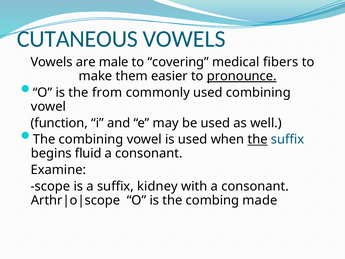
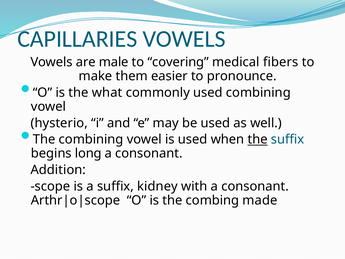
CUTANEOUS: CUTANEOUS -> CAPILLARIES
pronounce underline: present -> none
from: from -> what
function: function -> hysterio
fluid: fluid -> long
Examine: Examine -> Addition
